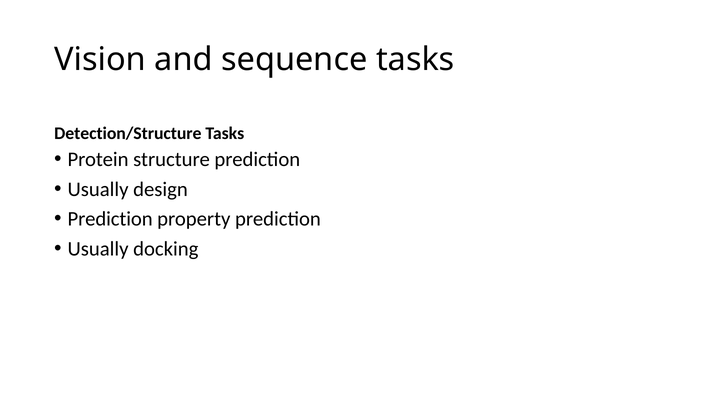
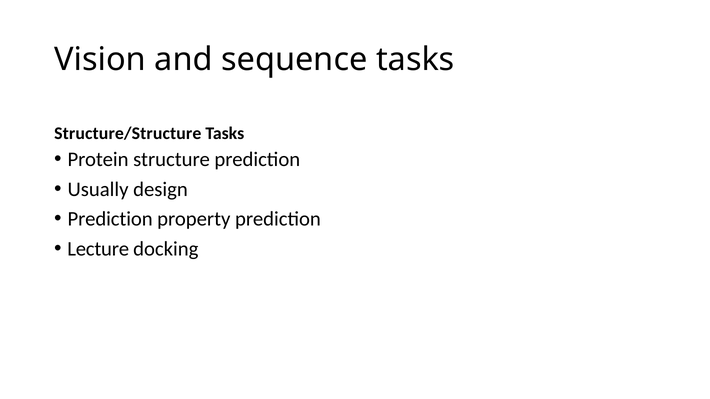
Detection/Structure: Detection/Structure -> Structure/Structure
Usually at (98, 249): Usually -> Lecture
